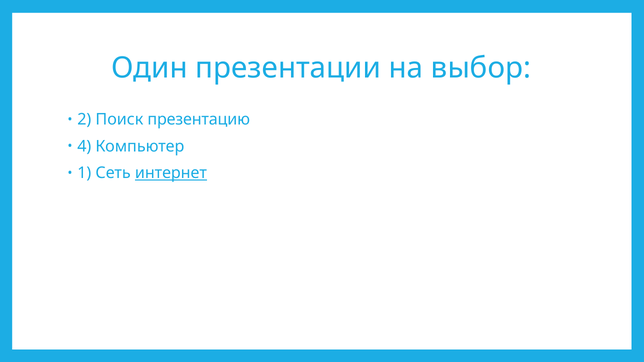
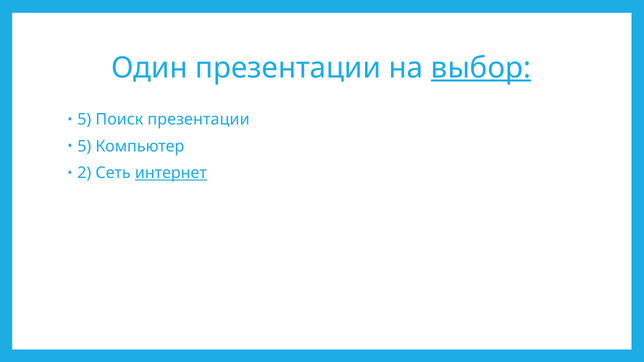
выбор underline: none -> present
2 at (84, 120): 2 -> 5
Поиск презентацию: презентацию -> презентации
4 at (84, 146): 4 -> 5
1: 1 -> 2
